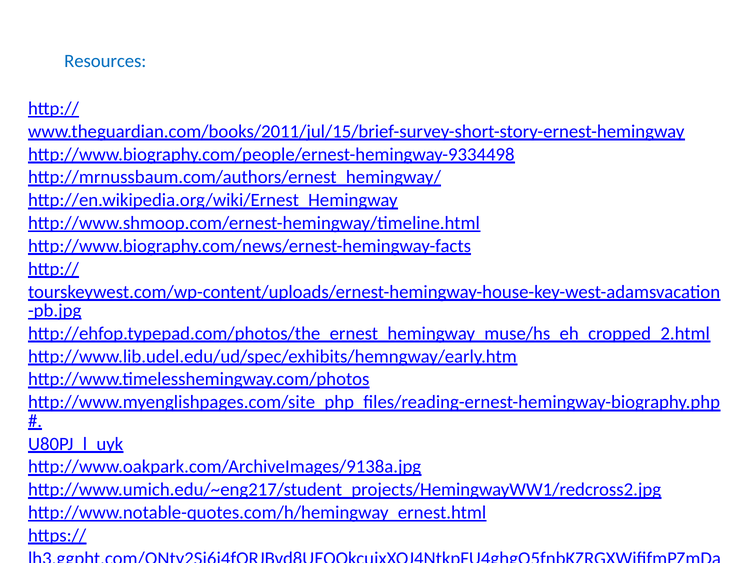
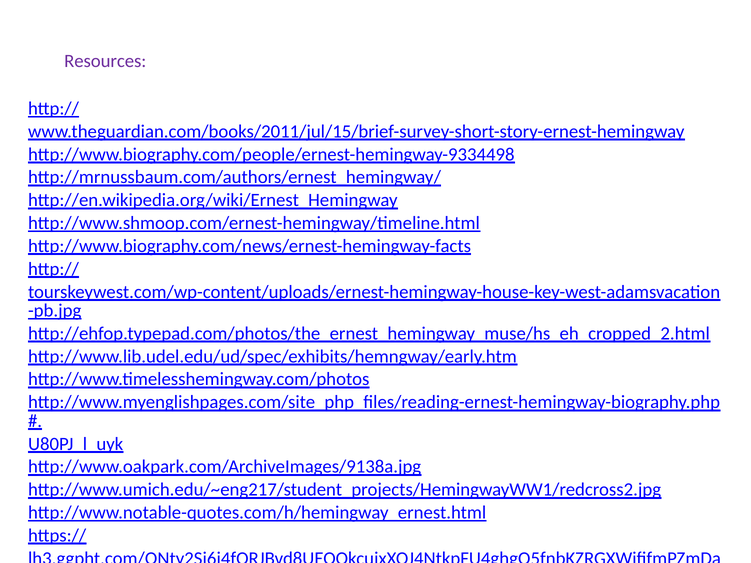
Resources colour: blue -> purple
